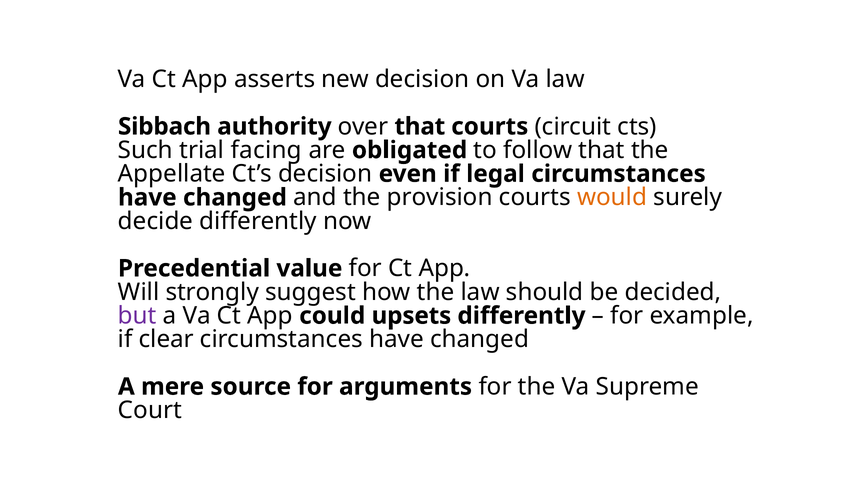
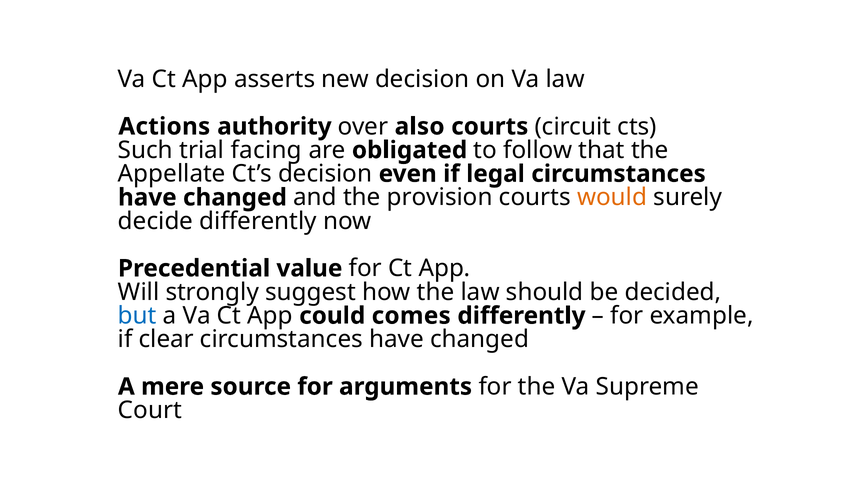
Sibbach: Sibbach -> Actions
over that: that -> also
but colour: purple -> blue
upsets: upsets -> comes
